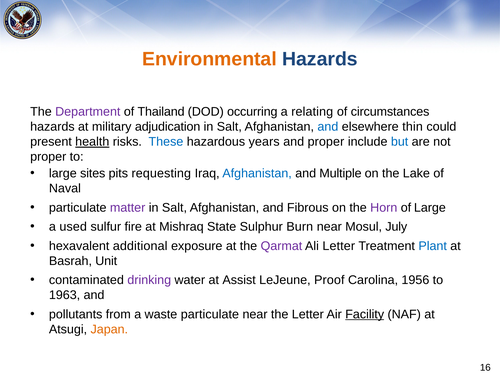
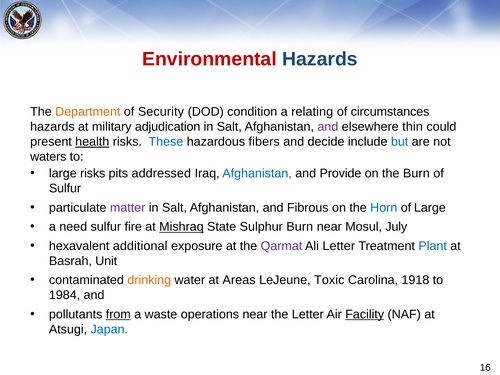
Environmental colour: orange -> red
Department colour: purple -> orange
Thailand: Thailand -> Security
occurring: occurring -> condition
and at (328, 127) colour: blue -> purple
years: years -> fibers
and proper: proper -> decide
proper at (48, 157): proper -> waters
large sites: sites -> risks
requesting: requesting -> addressed
Multiple: Multiple -> Provide
the Lake: Lake -> Burn
Naval at (65, 188): Naval -> Sulfur
Horn colour: purple -> blue
used: used -> need
Mishraq underline: none -> present
drinking colour: purple -> orange
Assist: Assist -> Areas
Proof: Proof -> Toxic
1956: 1956 -> 1918
1963: 1963 -> 1984
from underline: none -> present
waste particulate: particulate -> operations
Japan colour: orange -> blue
